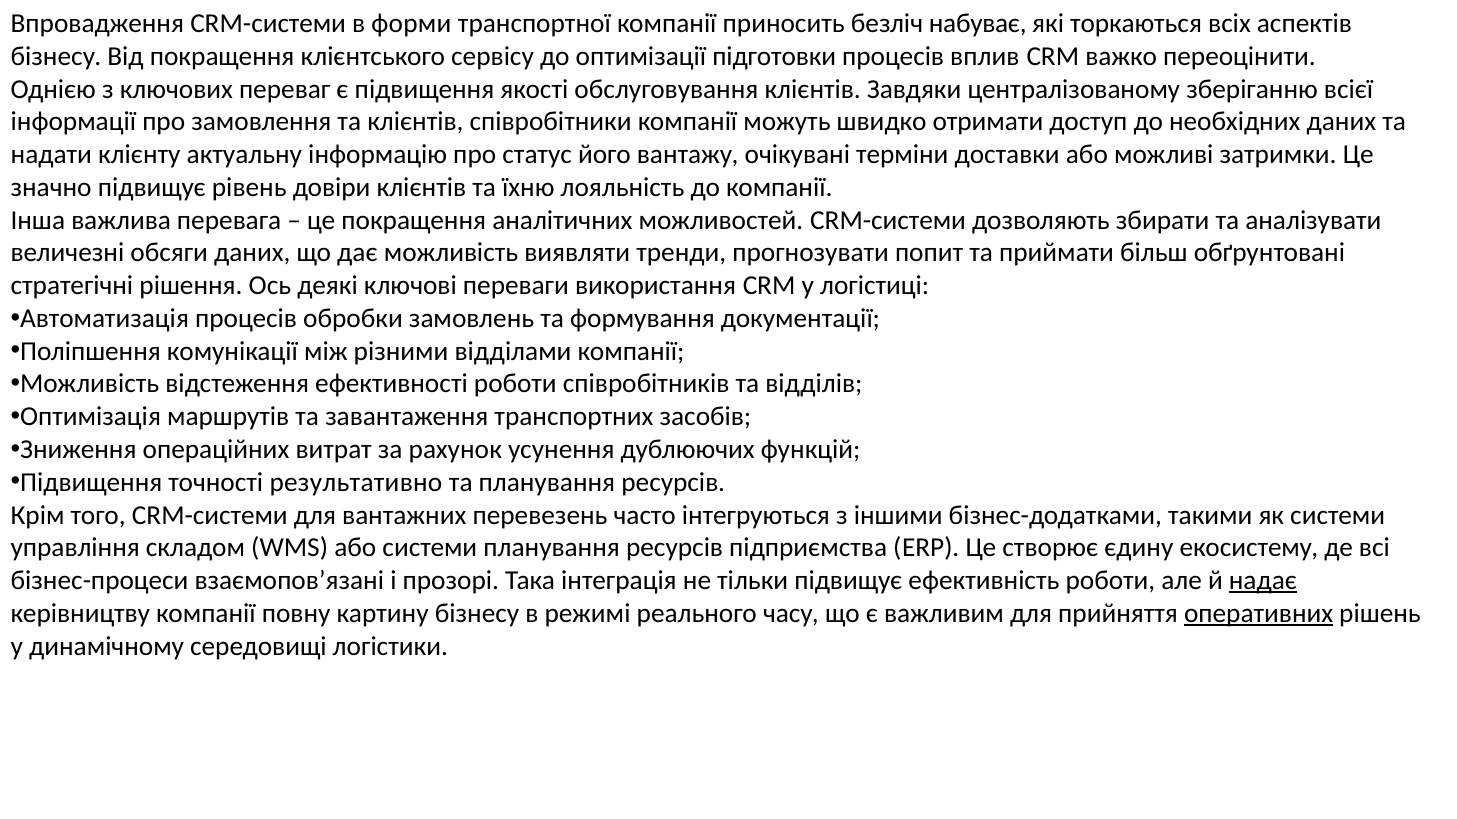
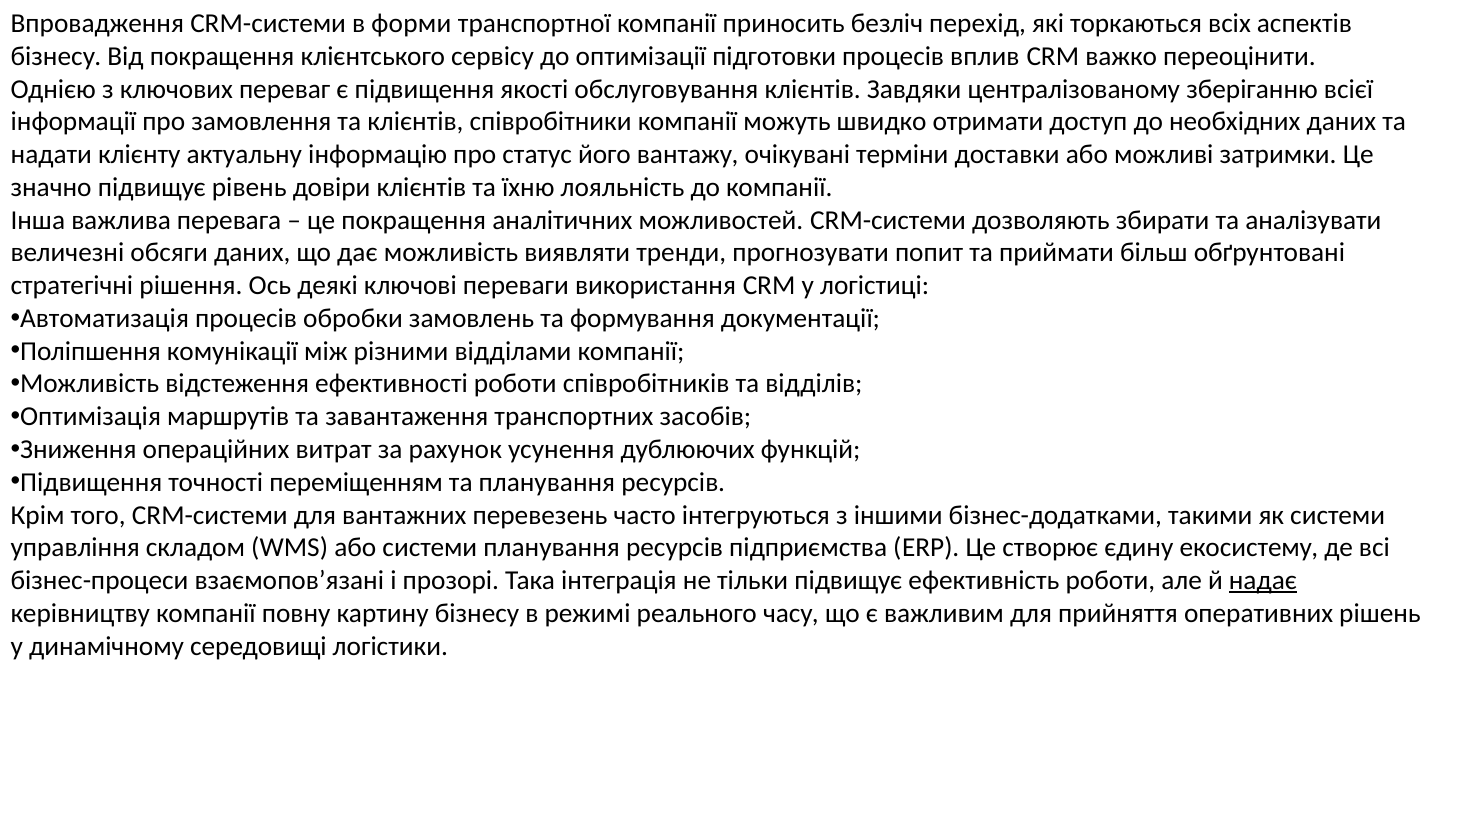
набуває: набуває -> перехід
результативно: результативно -> переміщенням
оперативних underline: present -> none
